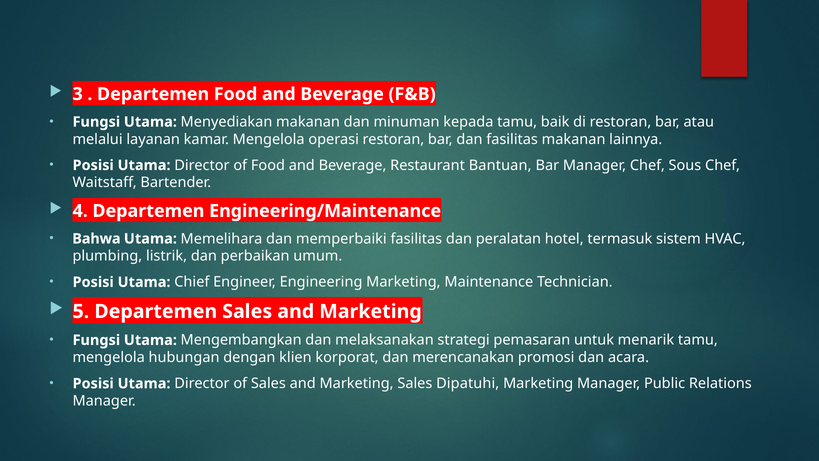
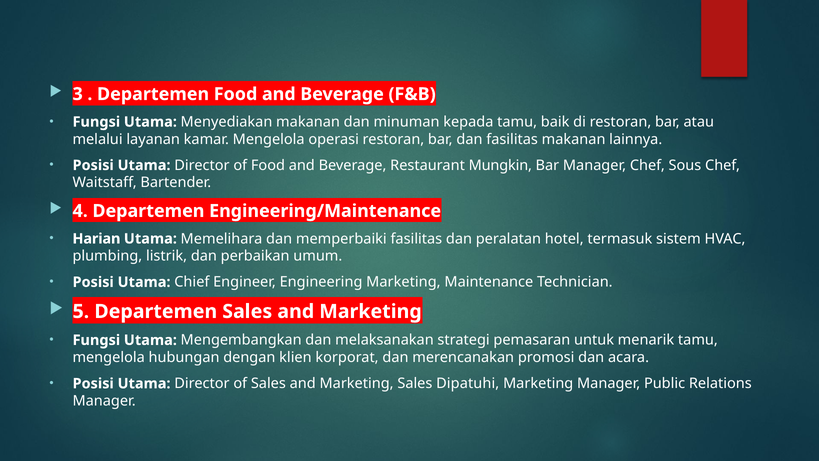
Bantuan: Bantuan -> Mungkin
Bahwa: Bahwa -> Harian
